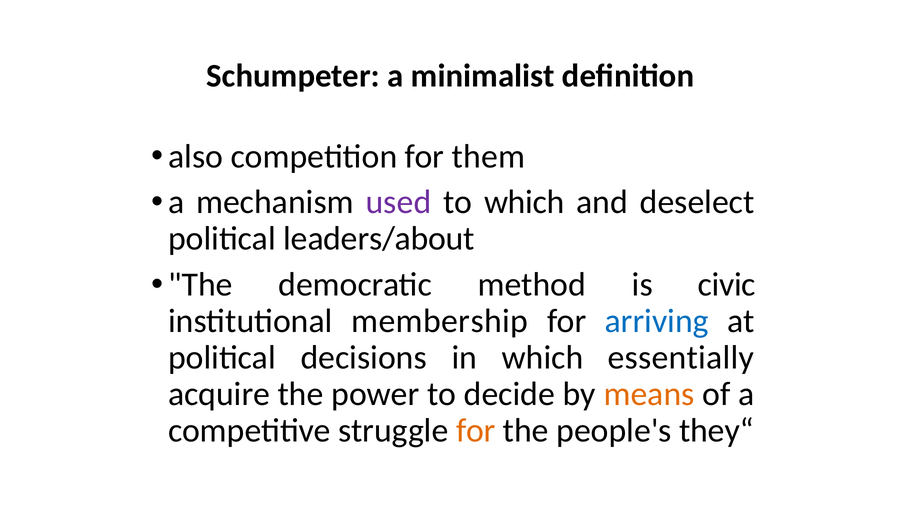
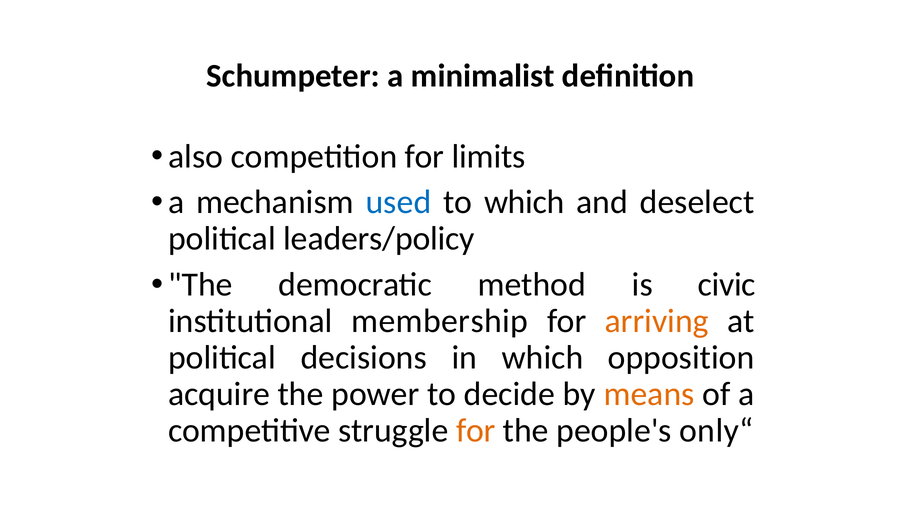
them: them -> limits
used colour: purple -> blue
leaders/about: leaders/about -> leaders/policy
arriving colour: blue -> orange
essentially: essentially -> opposition
they“: they“ -> only“
